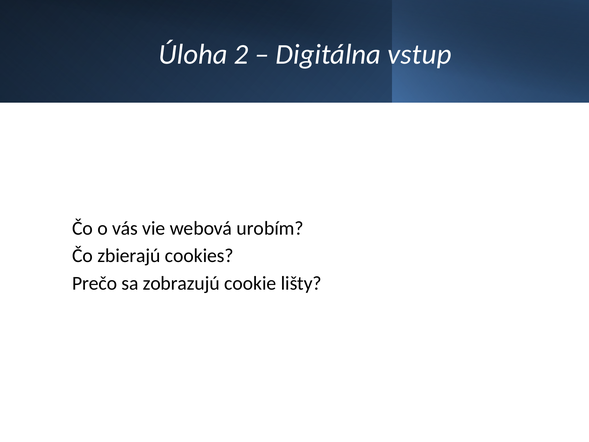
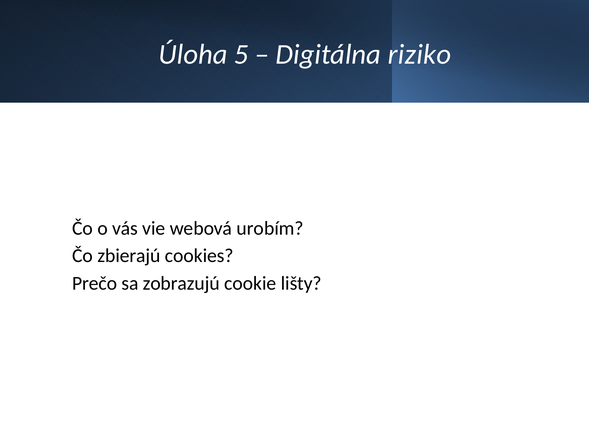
2: 2 -> 5
vstup: vstup -> riziko
